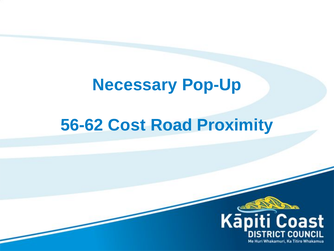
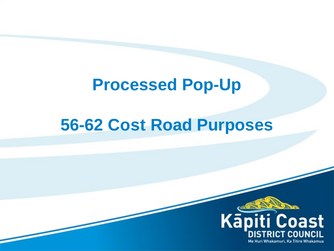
Necessary: Necessary -> Processed
Proximity: Proximity -> Purposes
